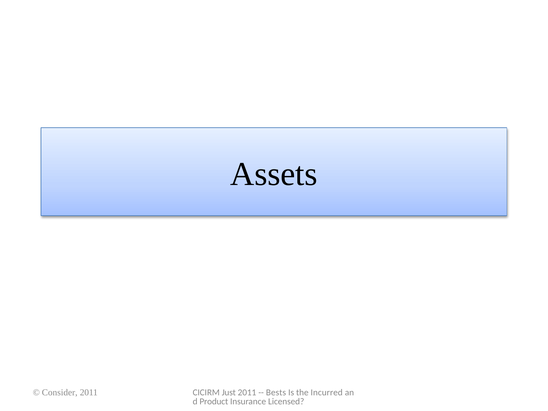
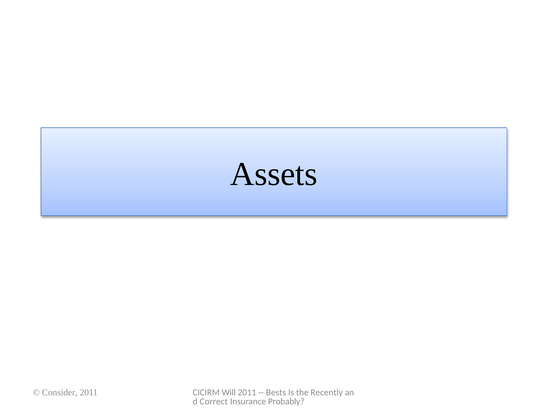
Just: Just -> Will
Incurred: Incurred -> Recently
Product: Product -> Correct
Licensed: Licensed -> Probably
